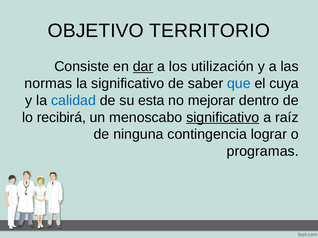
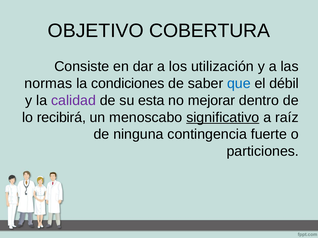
TERRITORIO: TERRITORIO -> COBERTURA
dar underline: present -> none
la significativo: significativo -> condiciones
cuya: cuya -> débil
calidad colour: blue -> purple
lograr: lograr -> fuerte
programas: programas -> particiones
